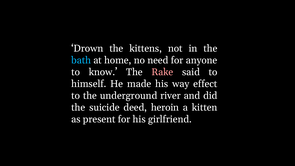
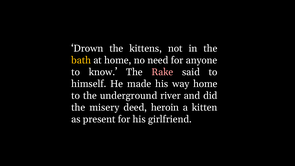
bath colour: light blue -> yellow
way effect: effect -> home
suicide: suicide -> misery
